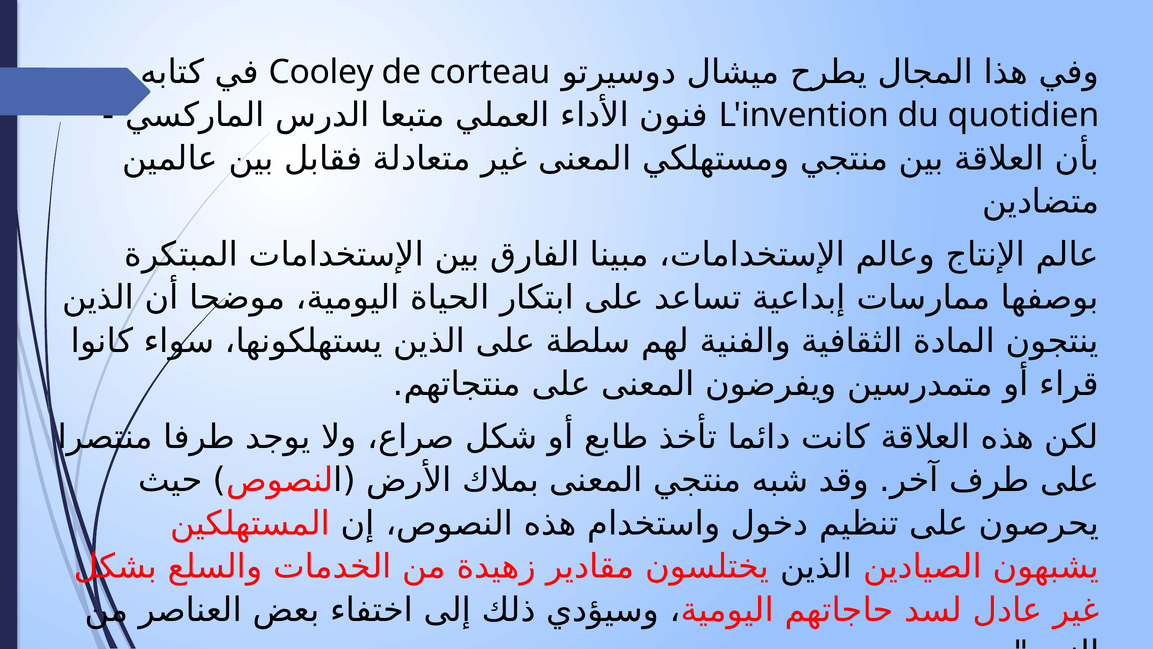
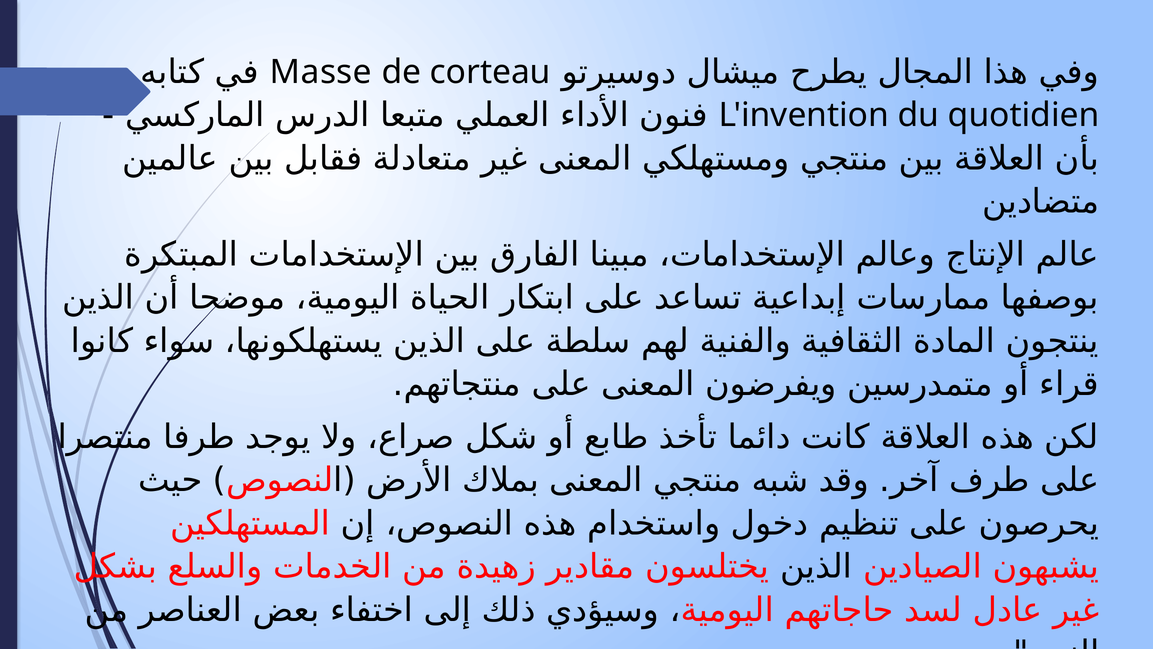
Cooley: Cooley -> Masse
